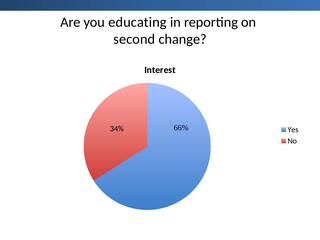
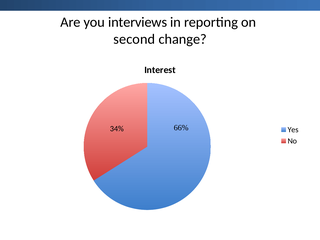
educating: educating -> interviews
